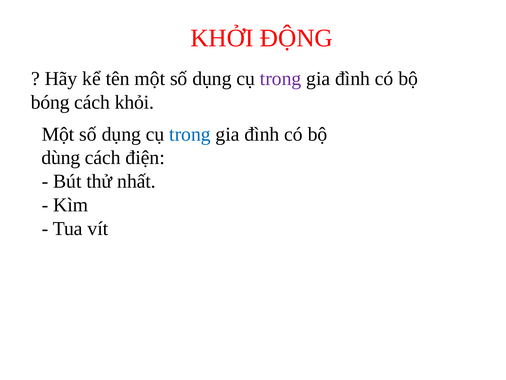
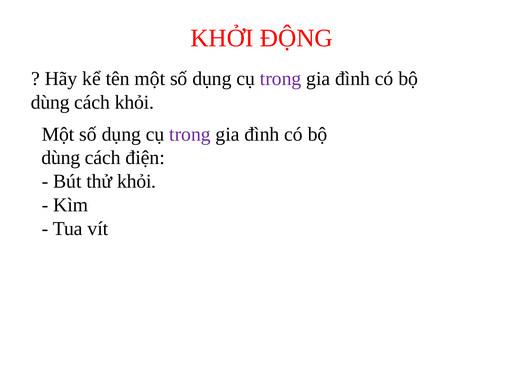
bóng at (50, 102): bóng -> dùng
trong at (190, 134) colour: blue -> purple
thử nhất: nhất -> khỏi
